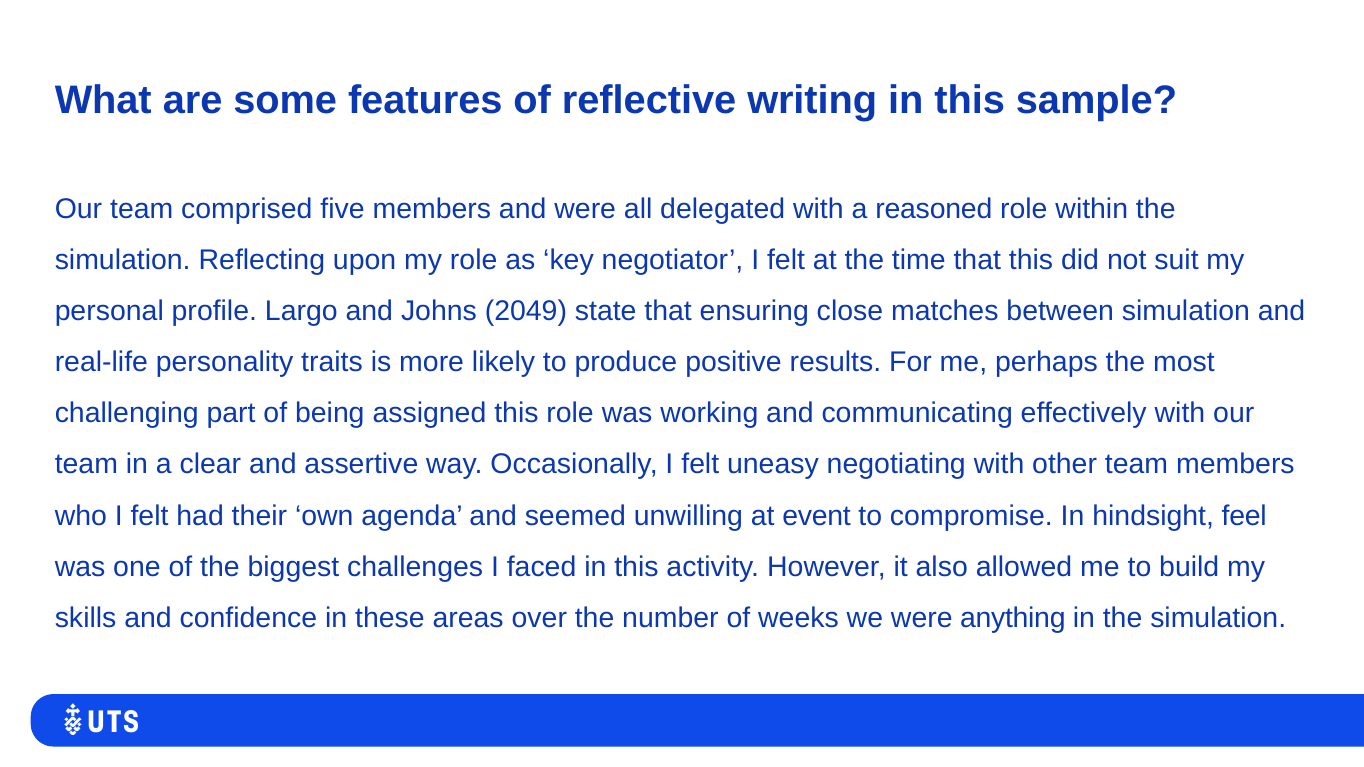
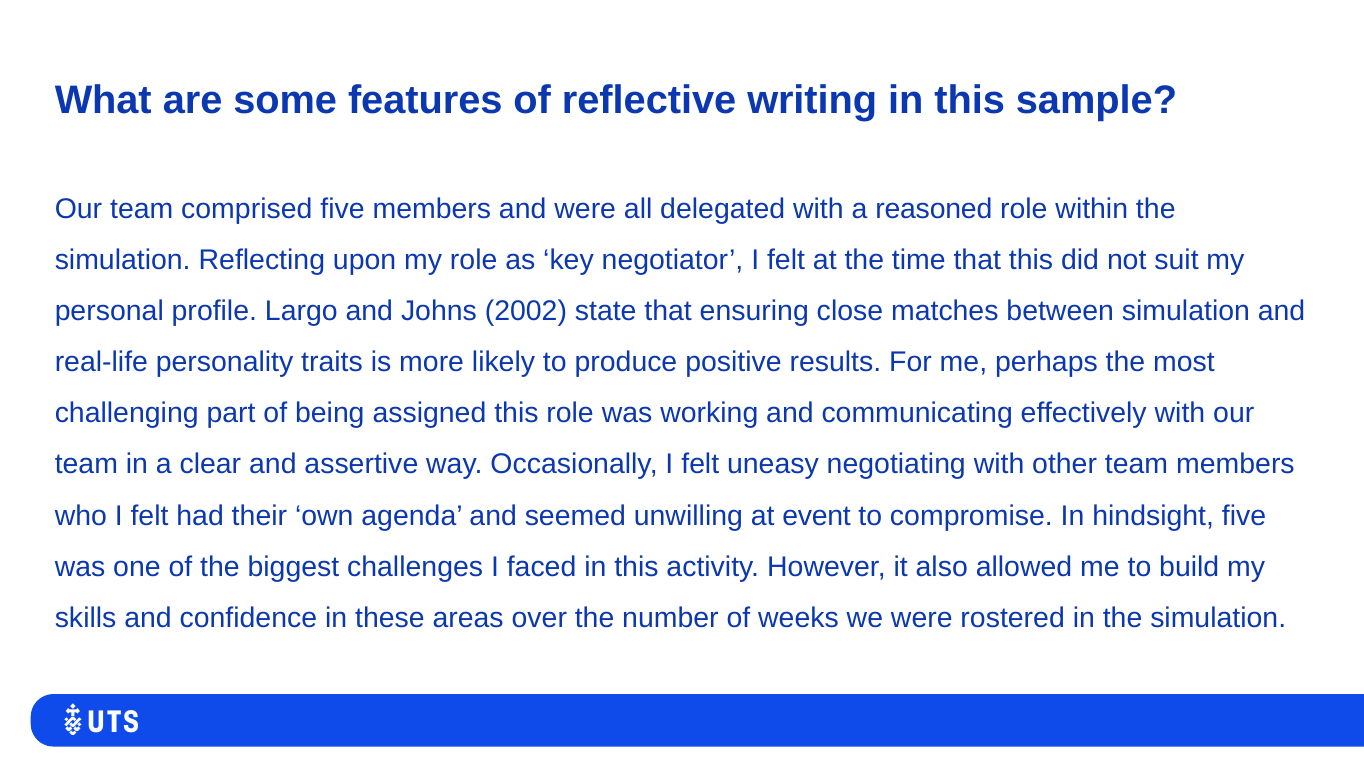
2049: 2049 -> 2002
hindsight feel: feel -> five
anything: anything -> rostered
